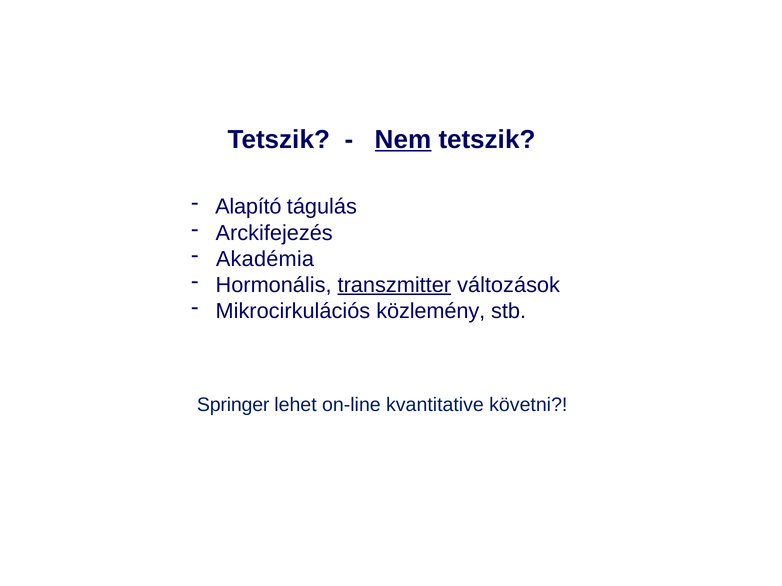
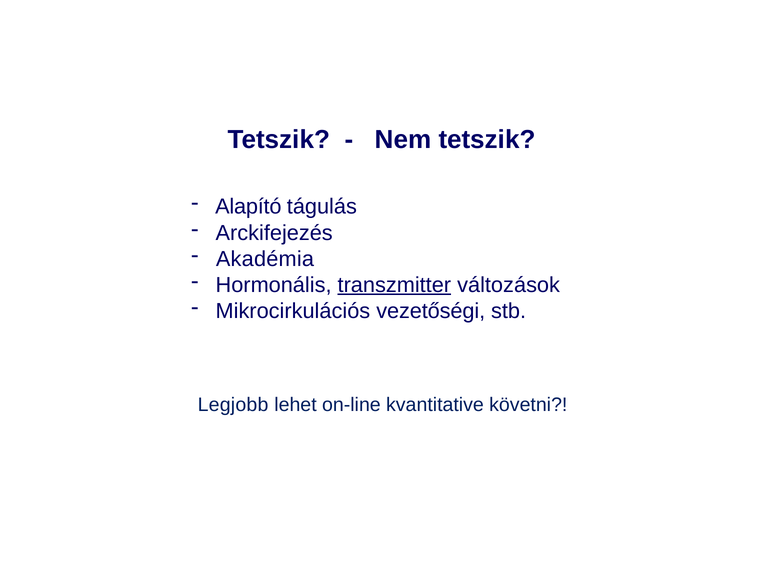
Nem underline: present -> none
közlemény: közlemény -> vezetőségi
Springer: Springer -> Legjobb
